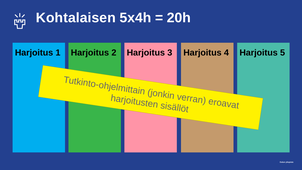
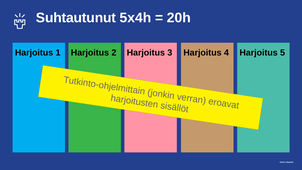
Kohtalaisen: Kohtalaisen -> Suhtautunut
